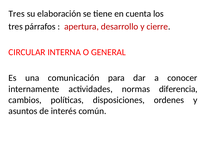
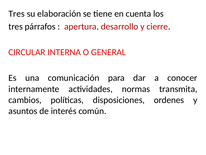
diferencia: diferencia -> transmita
